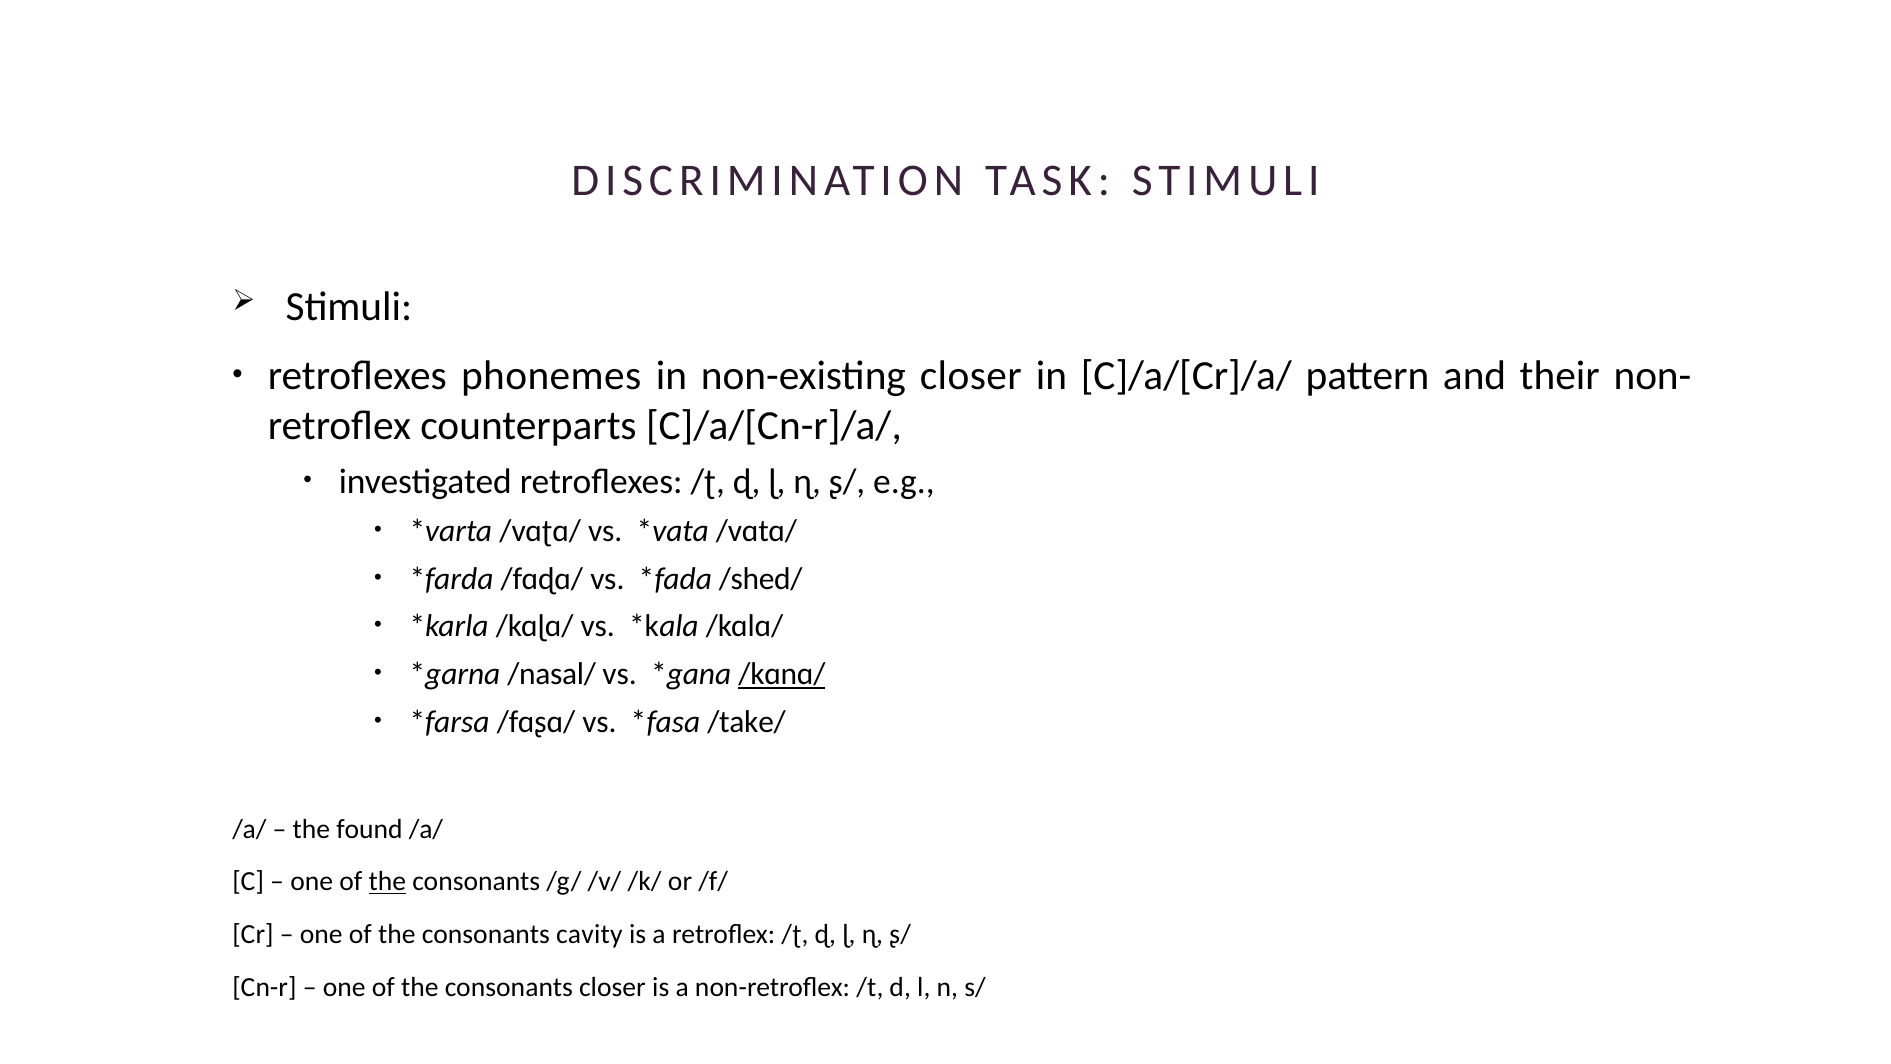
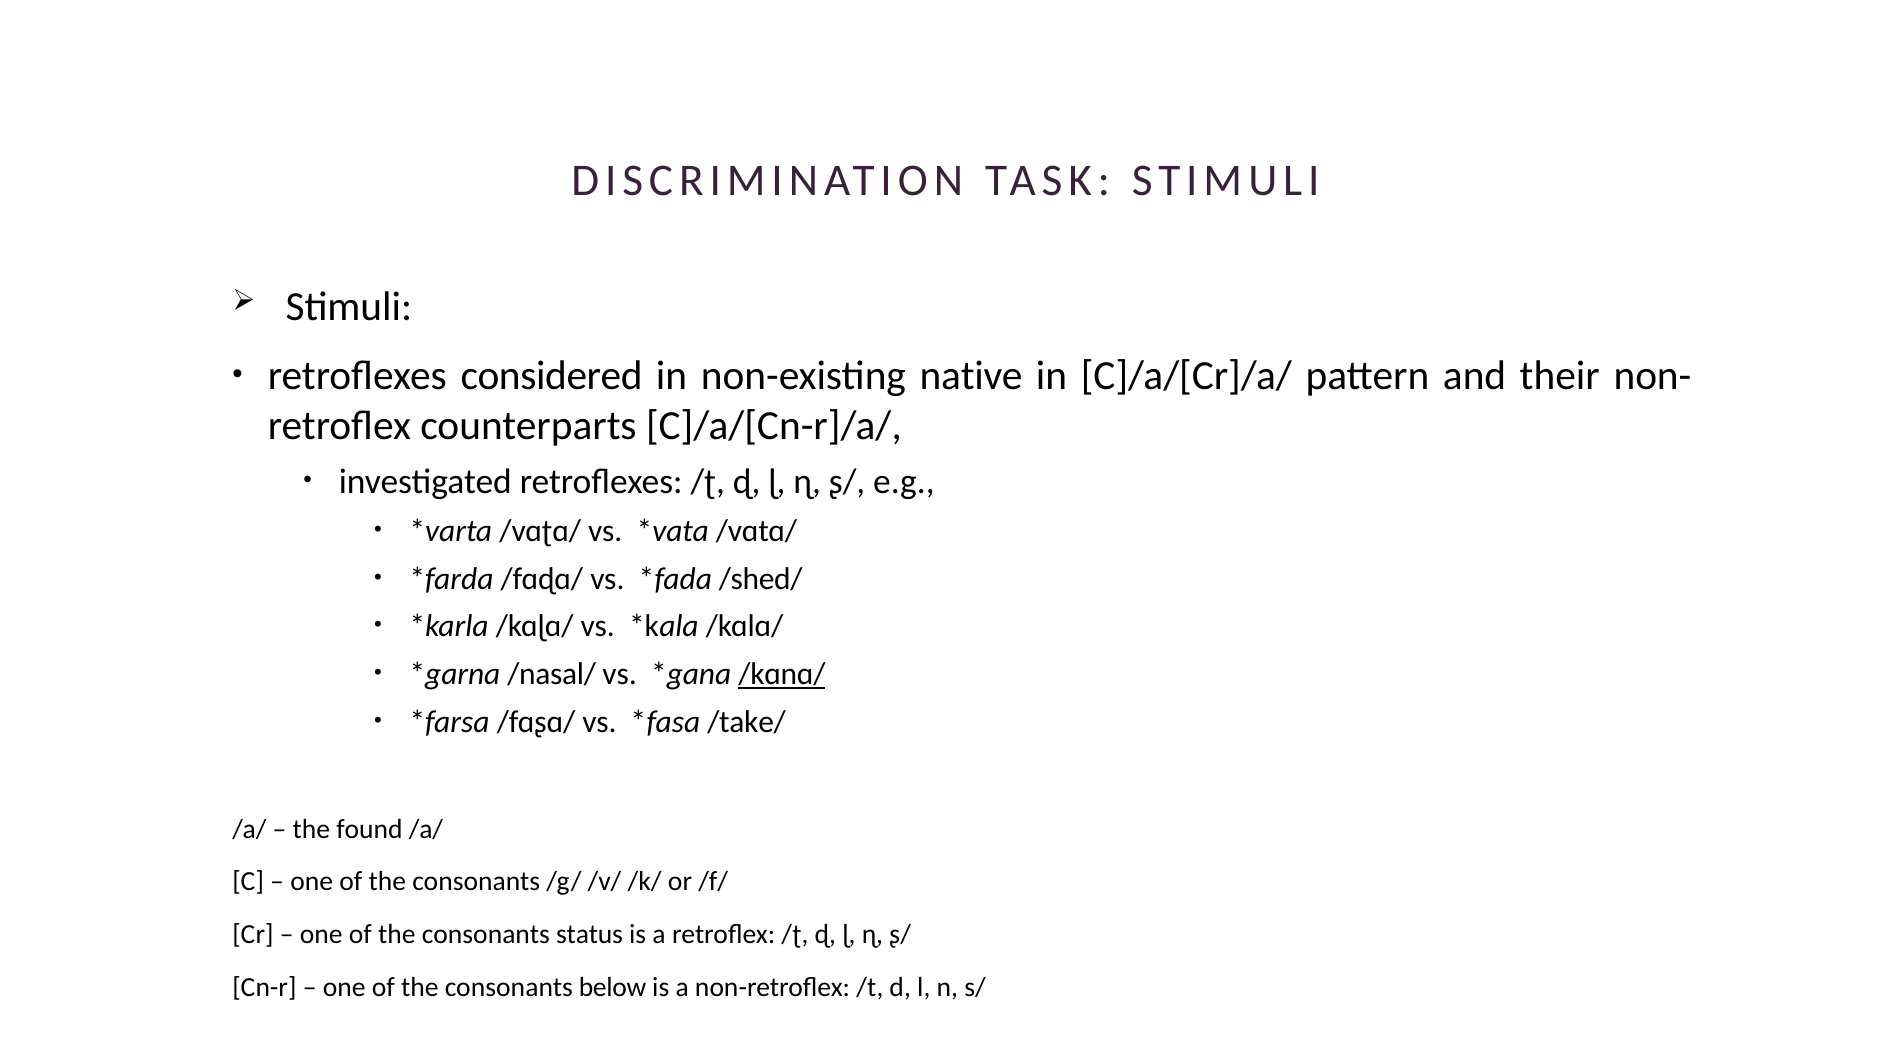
phonemes: phonemes -> considered
non-existing closer: closer -> native
the at (387, 882) underline: present -> none
cavity: cavity -> status
consonants closer: closer -> below
